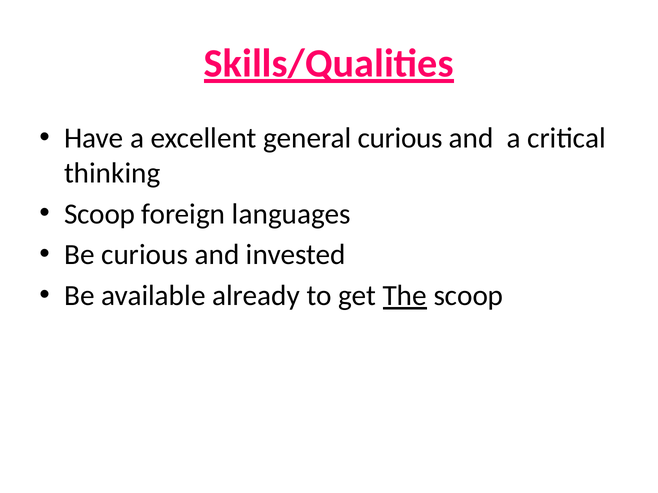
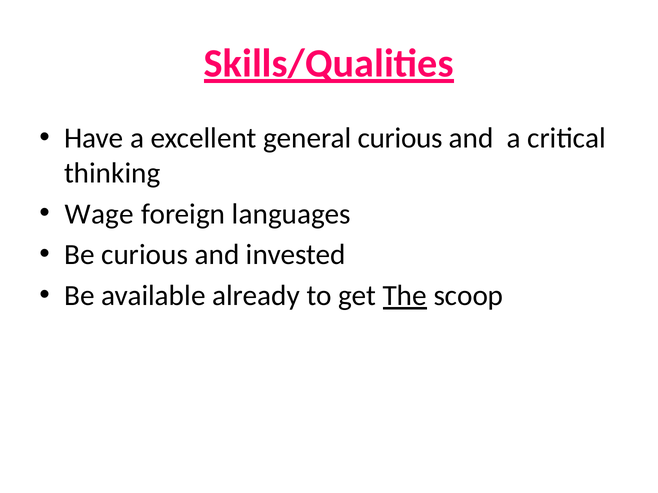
Scoop at (100, 214): Scoop -> Wage
